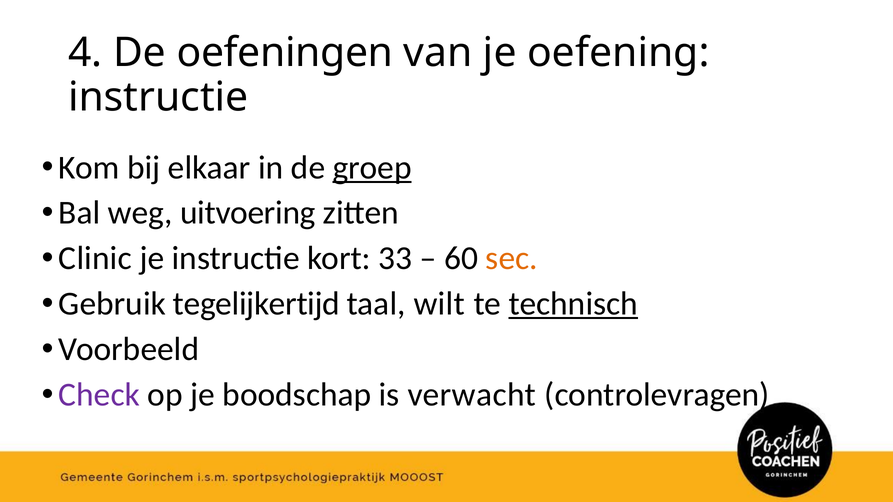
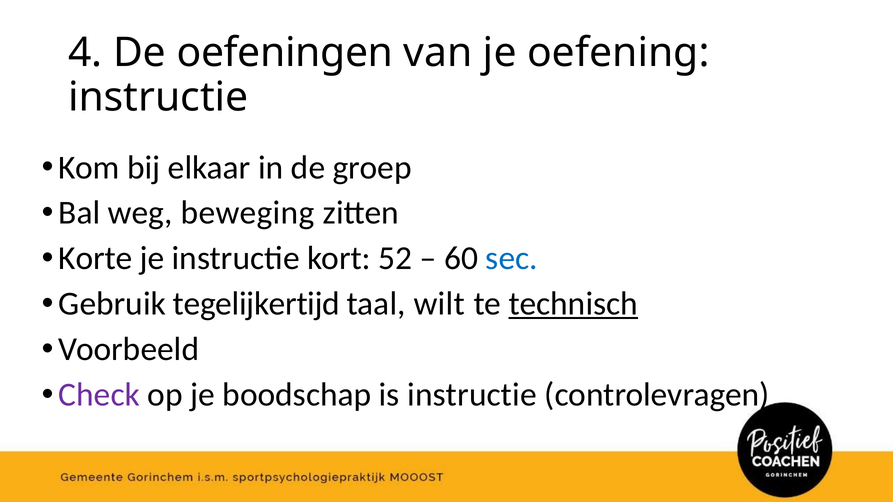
groep underline: present -> none
uitvoering: uitvoering -> beweging
Clinic: Clinic -> Korte
33: 33 -> 52
sec colour: orange -> blue
is verwacht: verwacht -> instructie
